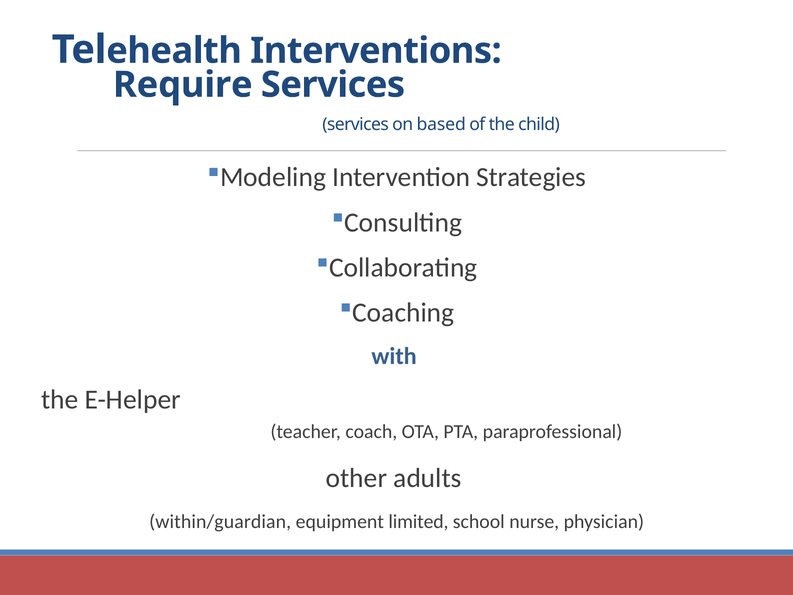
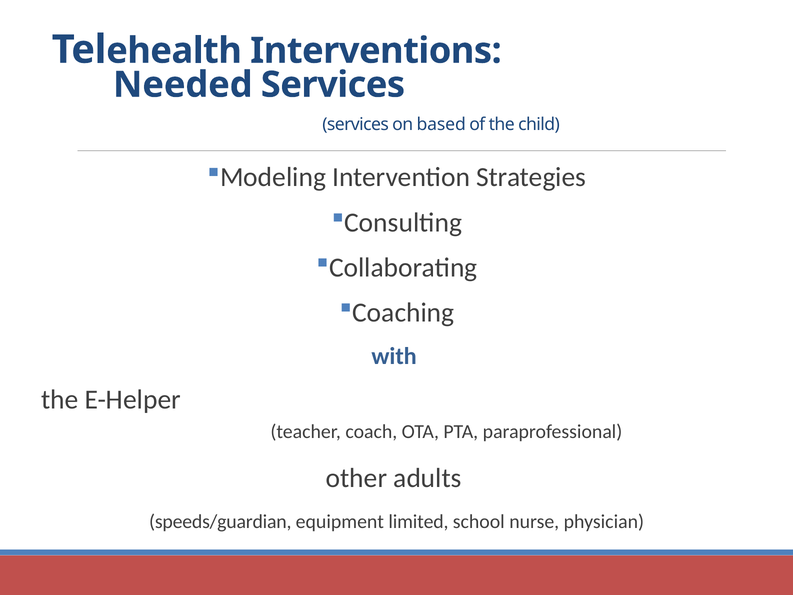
Require: Require -> Needed
within/guardian: within/guardian -> speeds/guardian
